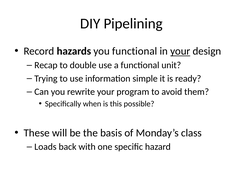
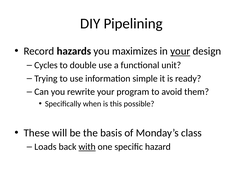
you functional: functional -> maximizes
Recap: Recap -> Cycles
with underline: none -> present
